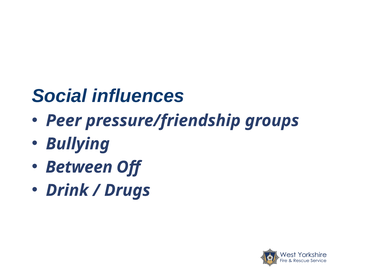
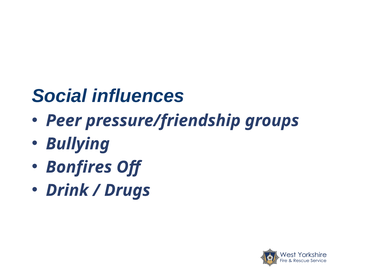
Between: Between -> Bonfires
